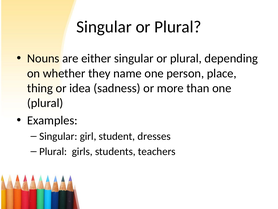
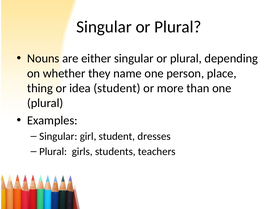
idea sadness: sadness -> student
